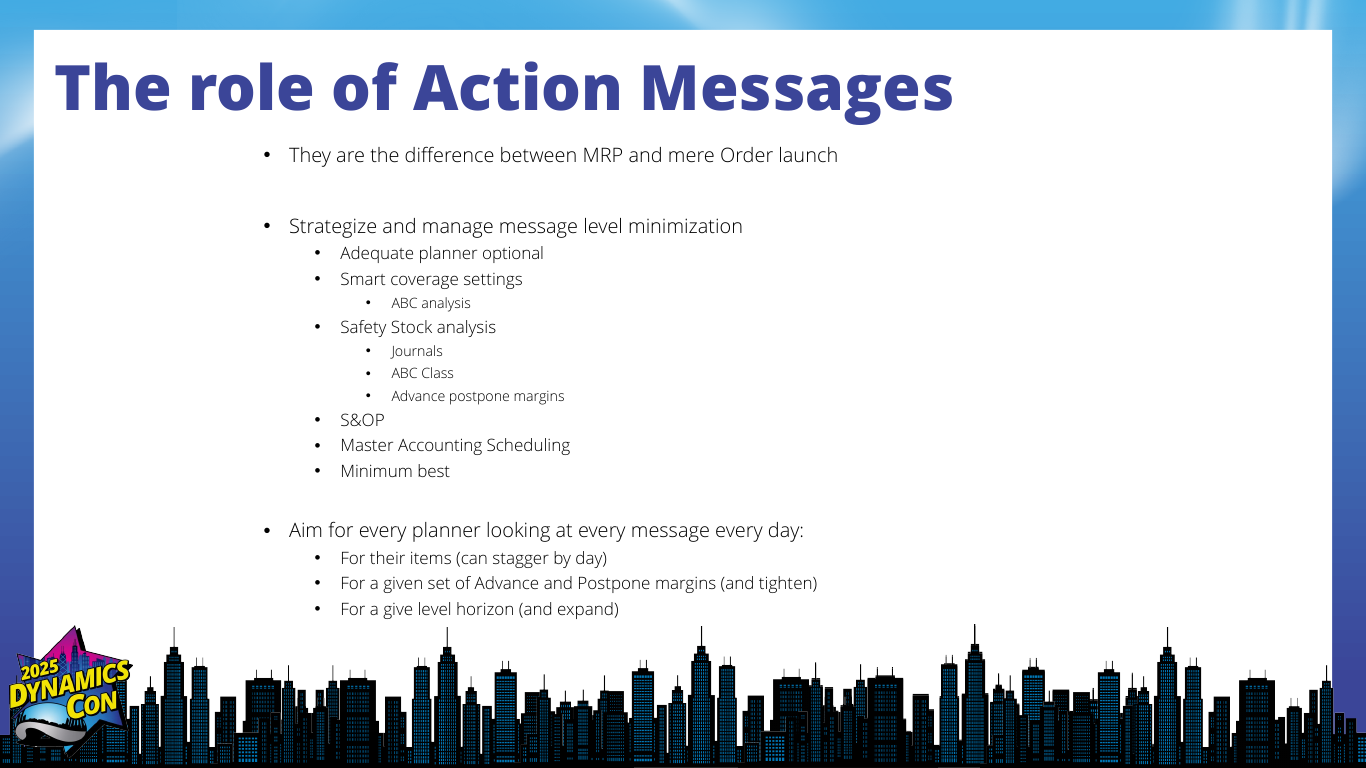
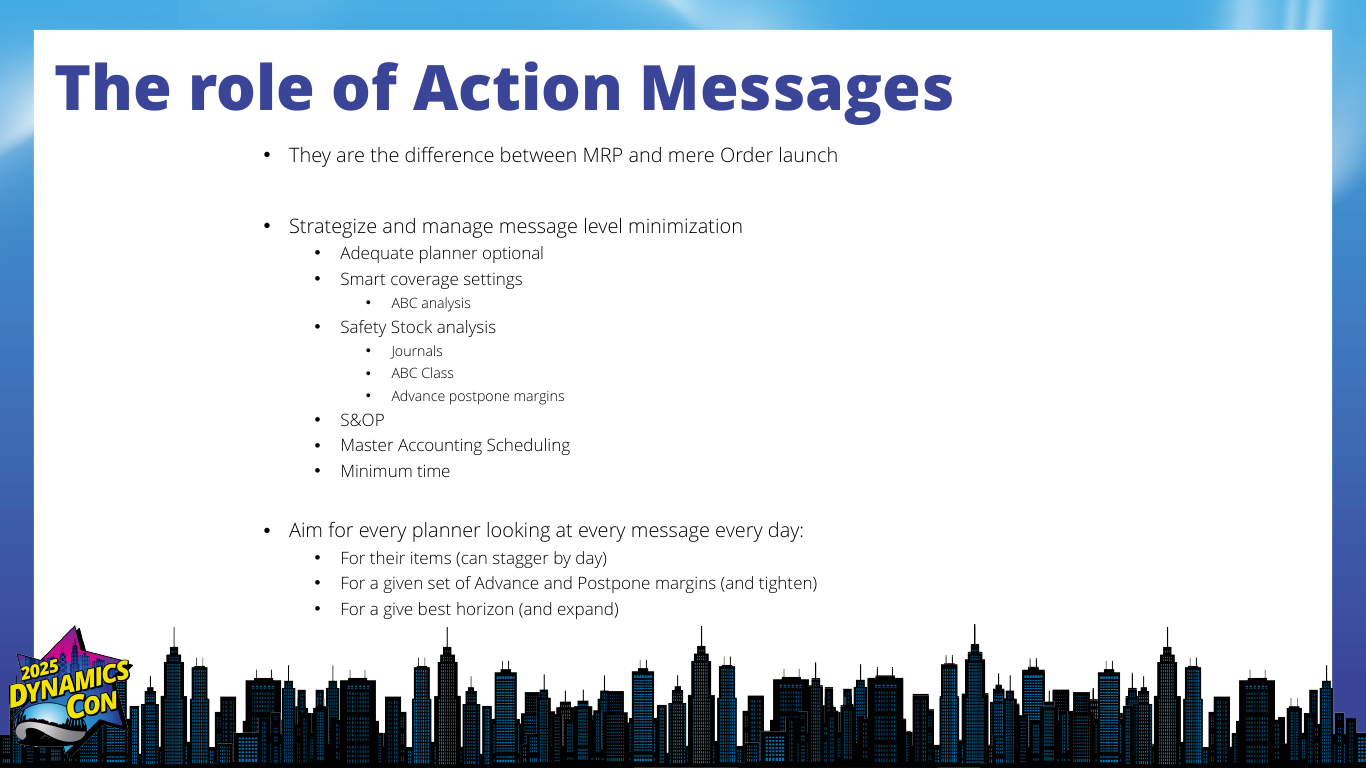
best: best -> time
give level: level -> best
